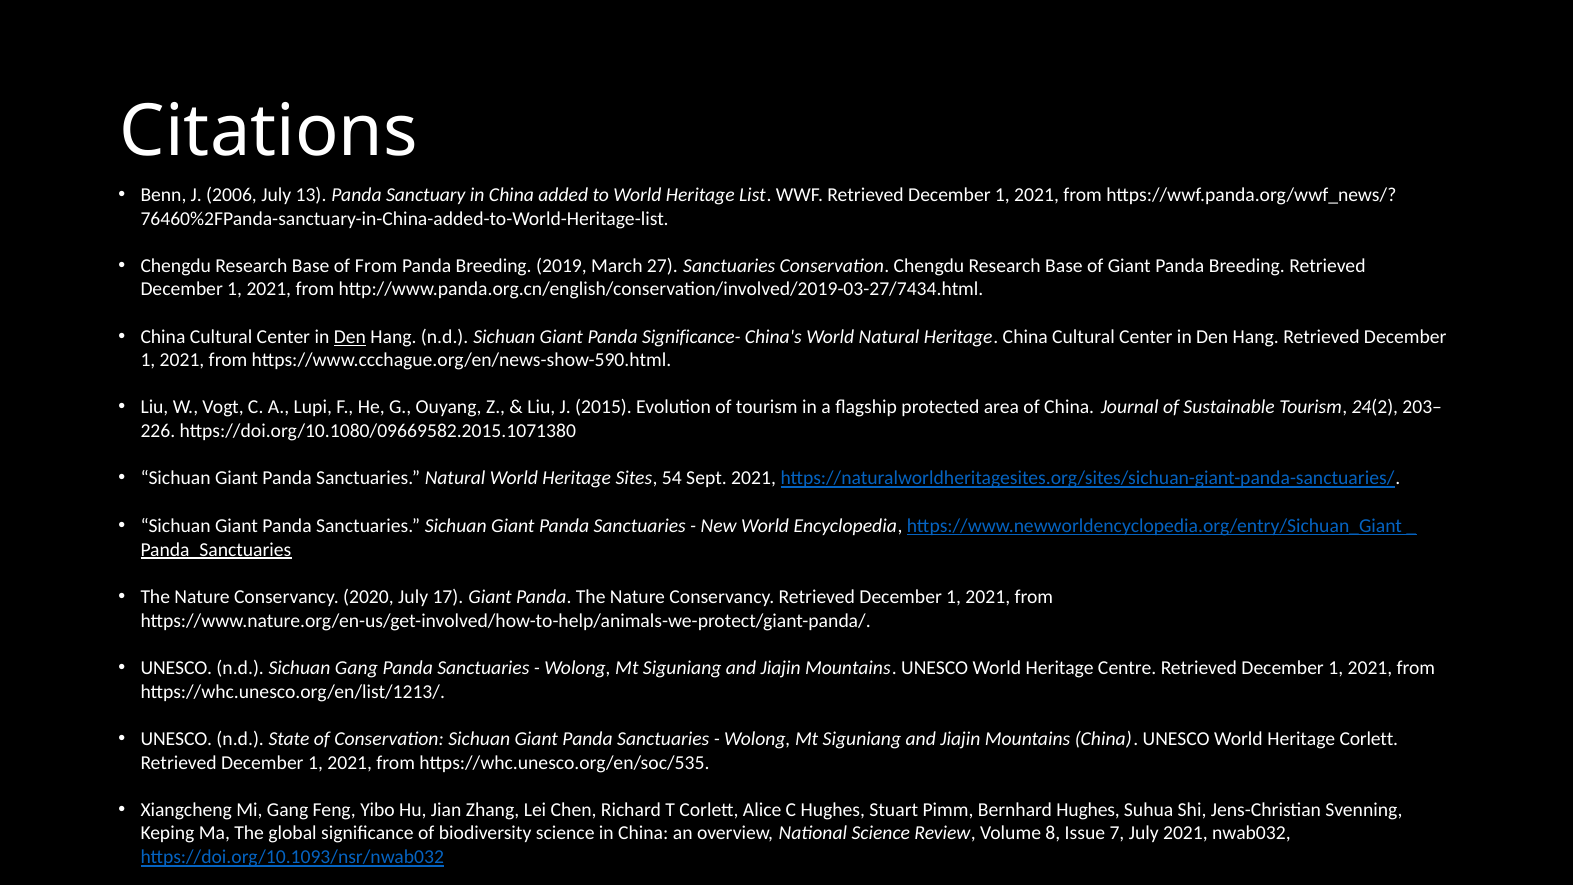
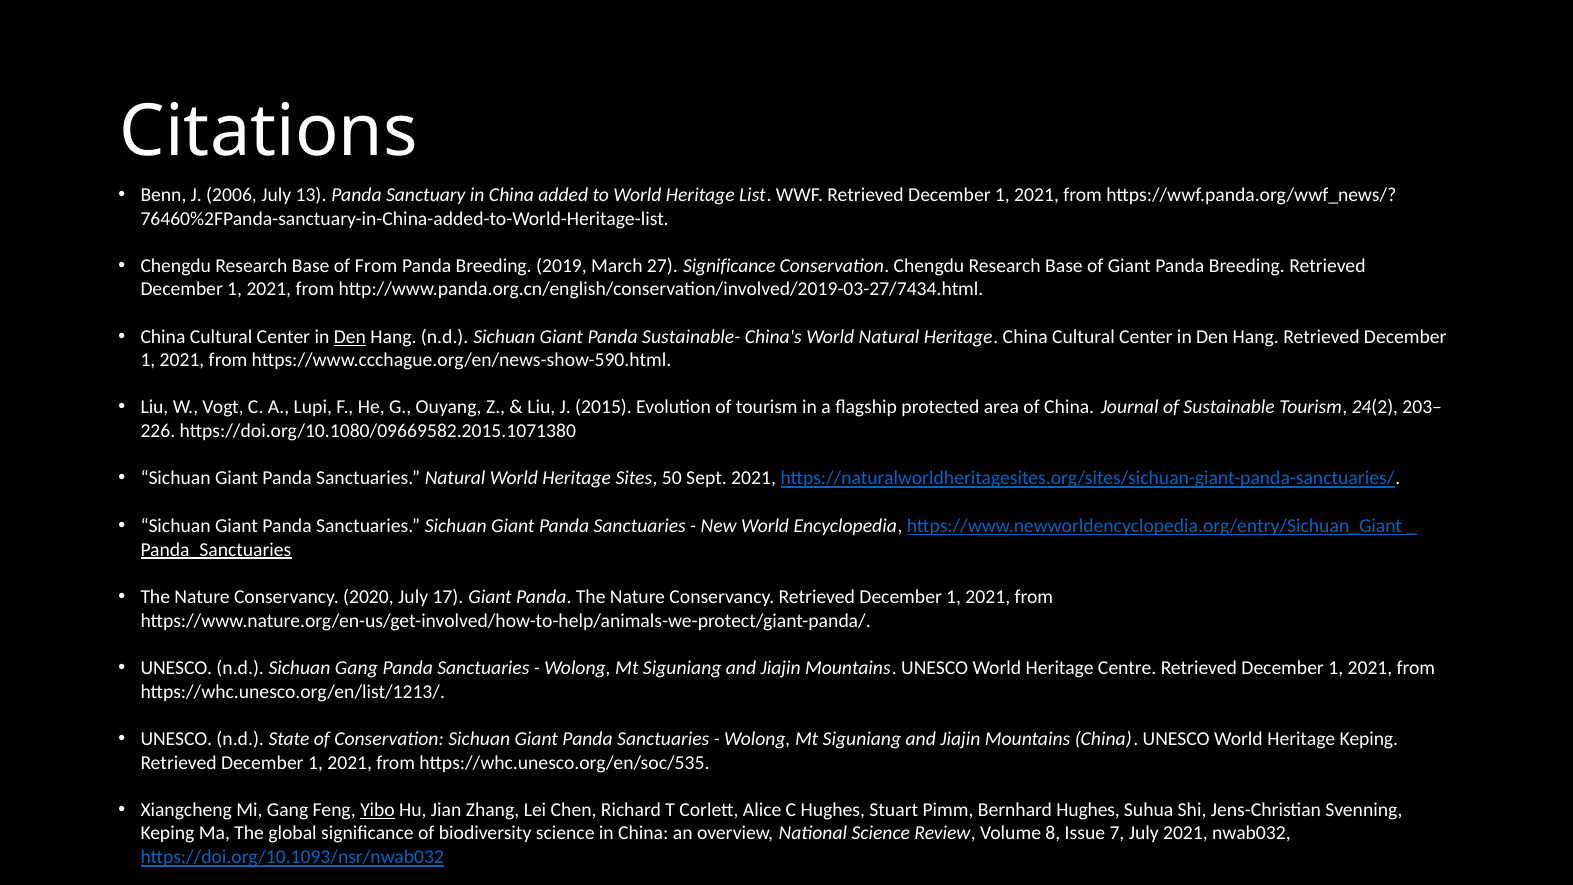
27 Sanctuaries: Sanctuaries -> Significance
Significance-: Significance- -> Sustainable-
54: 54 -> 50
Heritage Corlett: Corlett -> Keping
Yibo underline: none -> present
